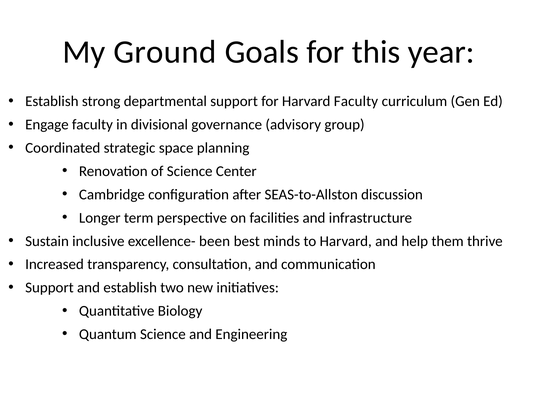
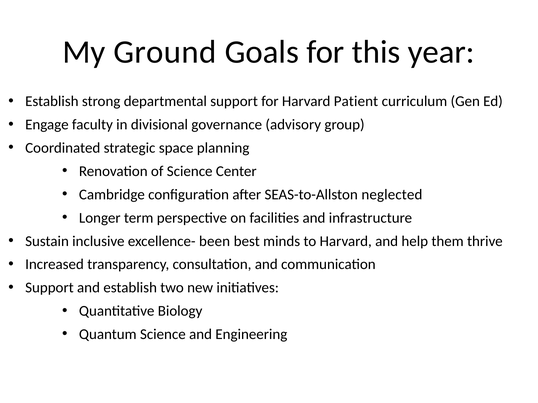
Harvard Faculty: Faculty -> Patient
discussion: discussion -> neglected
